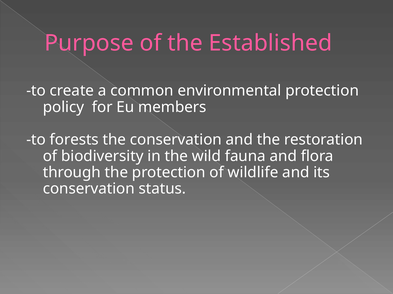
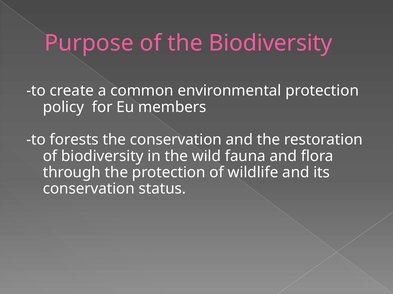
the Established: Established -> Biodiversity
